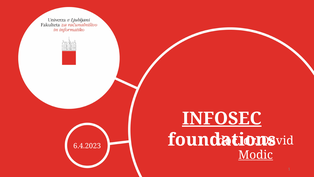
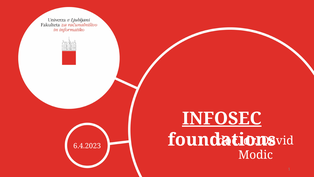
Modic underline: present -> none
